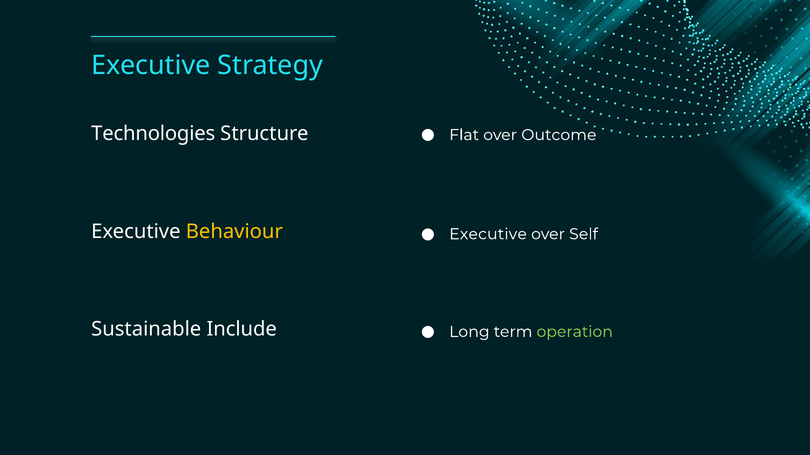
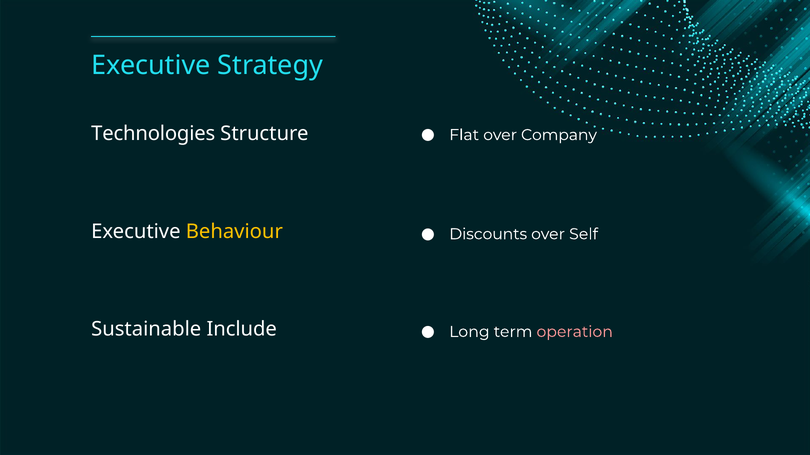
Outcome: Outcome -> Company
Executive at (488, 234): Executive -> Discounts
operation colour: light green -> pink
